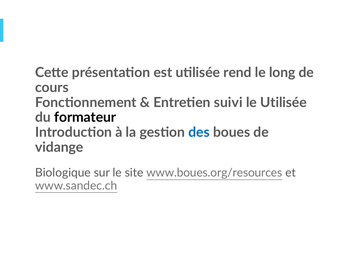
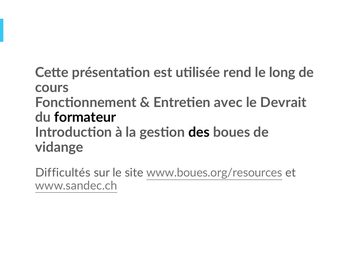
suivi: suivi -> avec
le Utilisée: Utilisée -> Devrait
des colour: blue -> black
Biologique: Biologique -> Difficultés
